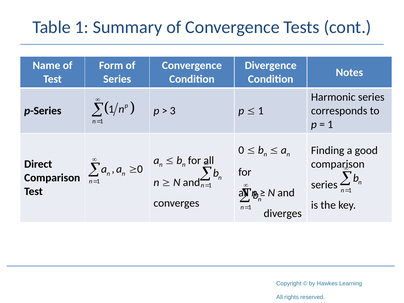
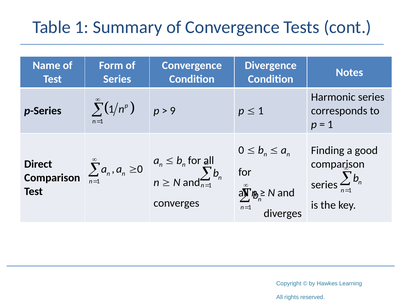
3: 3 -> 9
